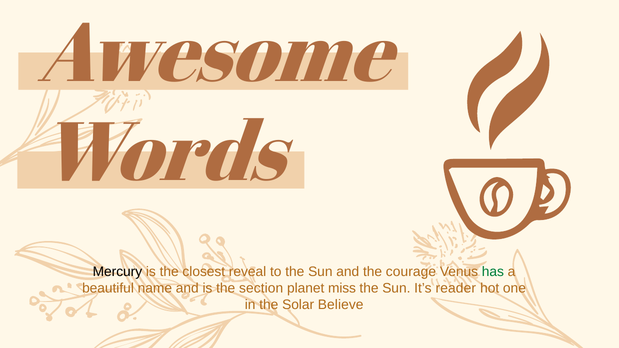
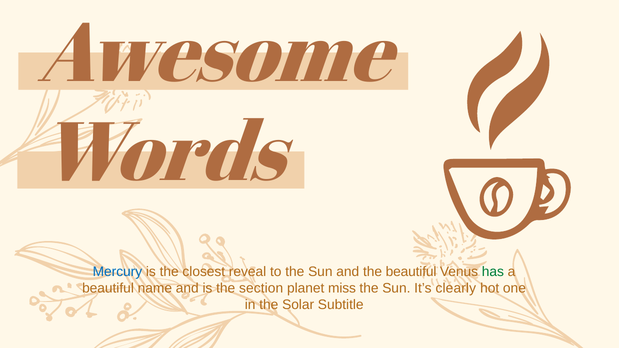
Mercury colour: black -> blue
the courage: courage -> beautiful
reader: reader -> clearly
Believe: Believe -> Subtitle
